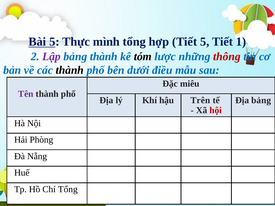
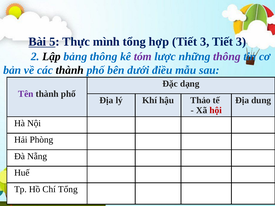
hợp Tiết 5: 5 -> 3
1 at (241, 42): 1 -> 3
Lập colour: purple -> black
bảng thành: thành -> thông
tóm colour: black -> purple
thông at (227, 57) colour: red -> purple
miêu: miêu -> dạng
Trên: Trên -> Thảo
Địa bảng: bảng -> dung
